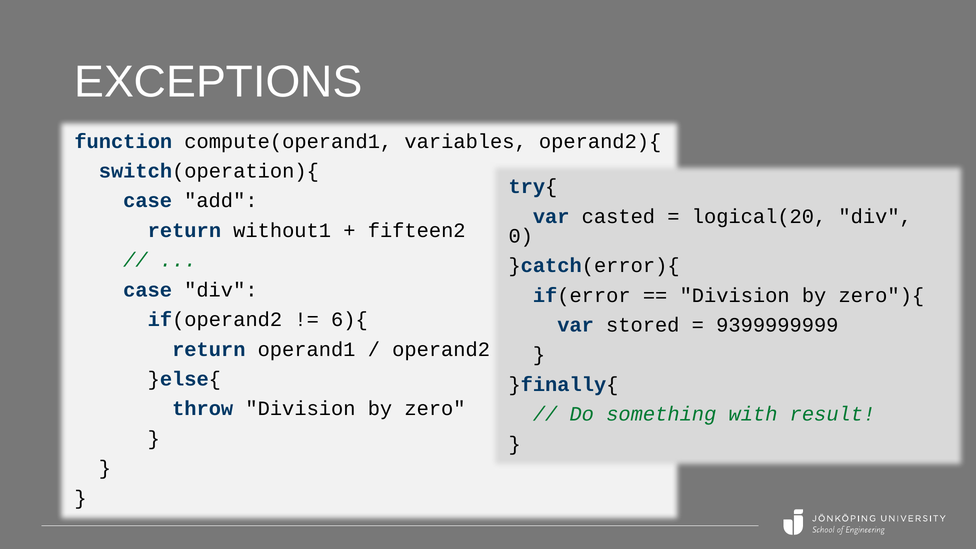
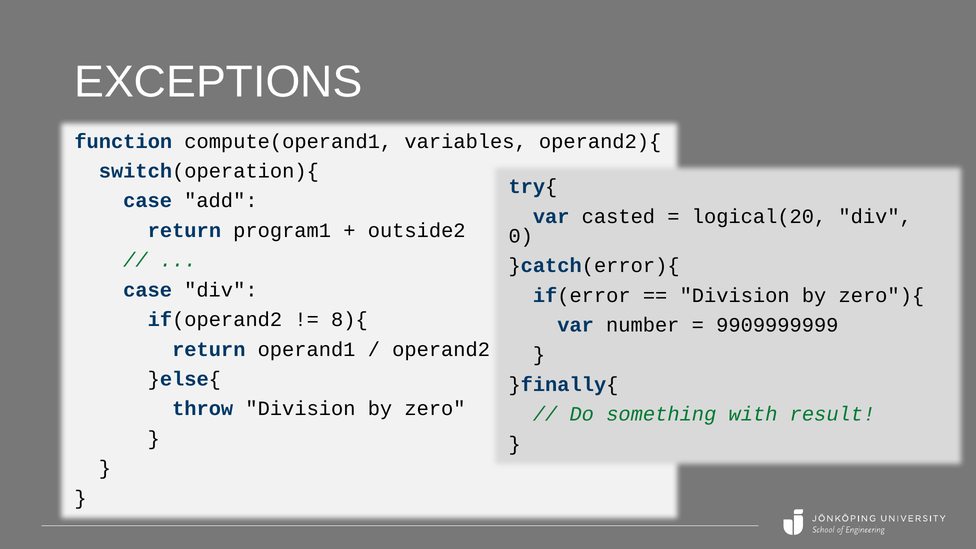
without1: without1 -> program1
fifteen2: fifteen2 -> outside2
6){: 6){ -> 8){
stored: stored -> number
9399999999: 9399999999 -> 9909999999
